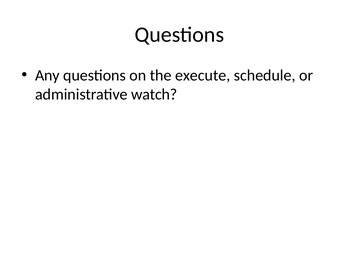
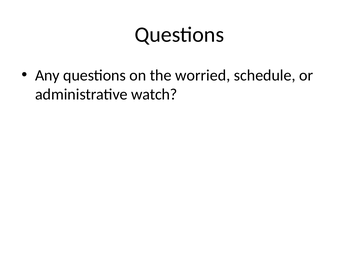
execute: execute -> worried
